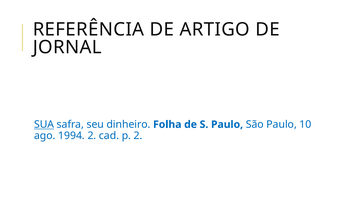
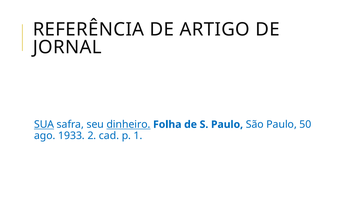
dinheiro underline: none -> present
10: 10 -> 50
1994: 1994 -> 1933
p 2: 2 -> 1
